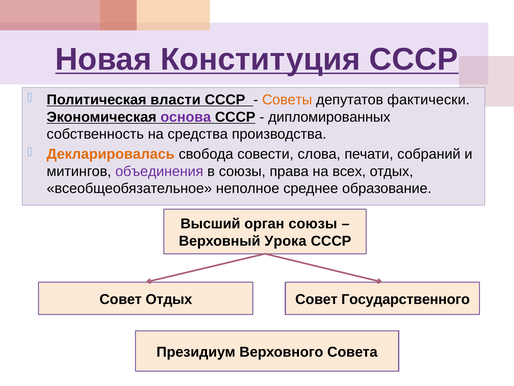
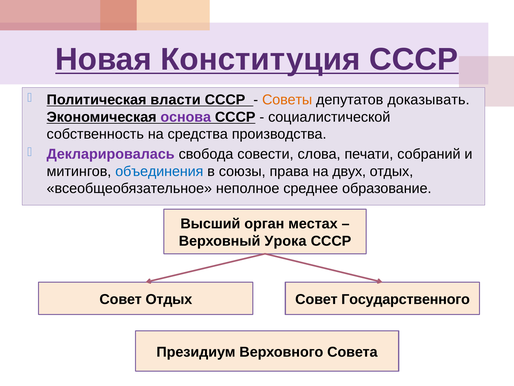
фактически: фактически -> доказывать
дипломированных: дипломированных -> социалистической
Декларировалась colour: orange -> purple
объединения colour: purple -> blue
всех: всех -> двух
орган союзы: союзы -> местах
